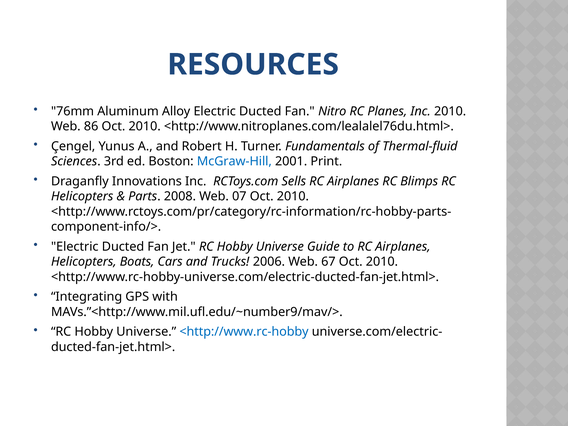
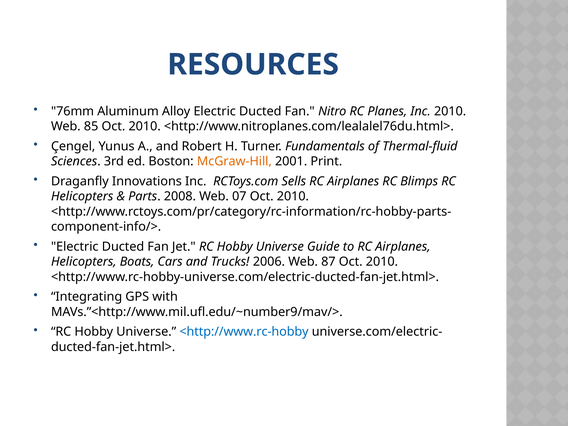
86: 86 -> 85
McGraw-Hill colour: blue -> orange
67: 67 -> 87
